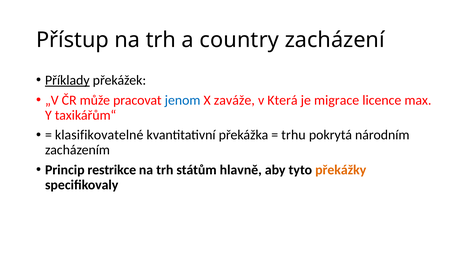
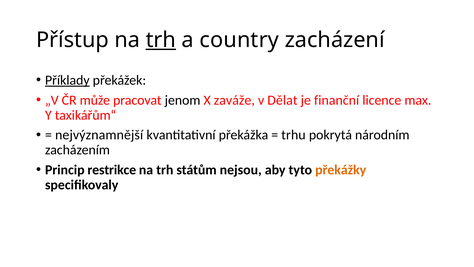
trh at (161, 40) underline: none -> present
jenom colour: blue -> black
Která: Která -> Dělat
migrace: migrace -> finanční
klasifikovatelné: klasifikovatelné -> nejvýznamnější
hlavně: hlavně -> nejsou
